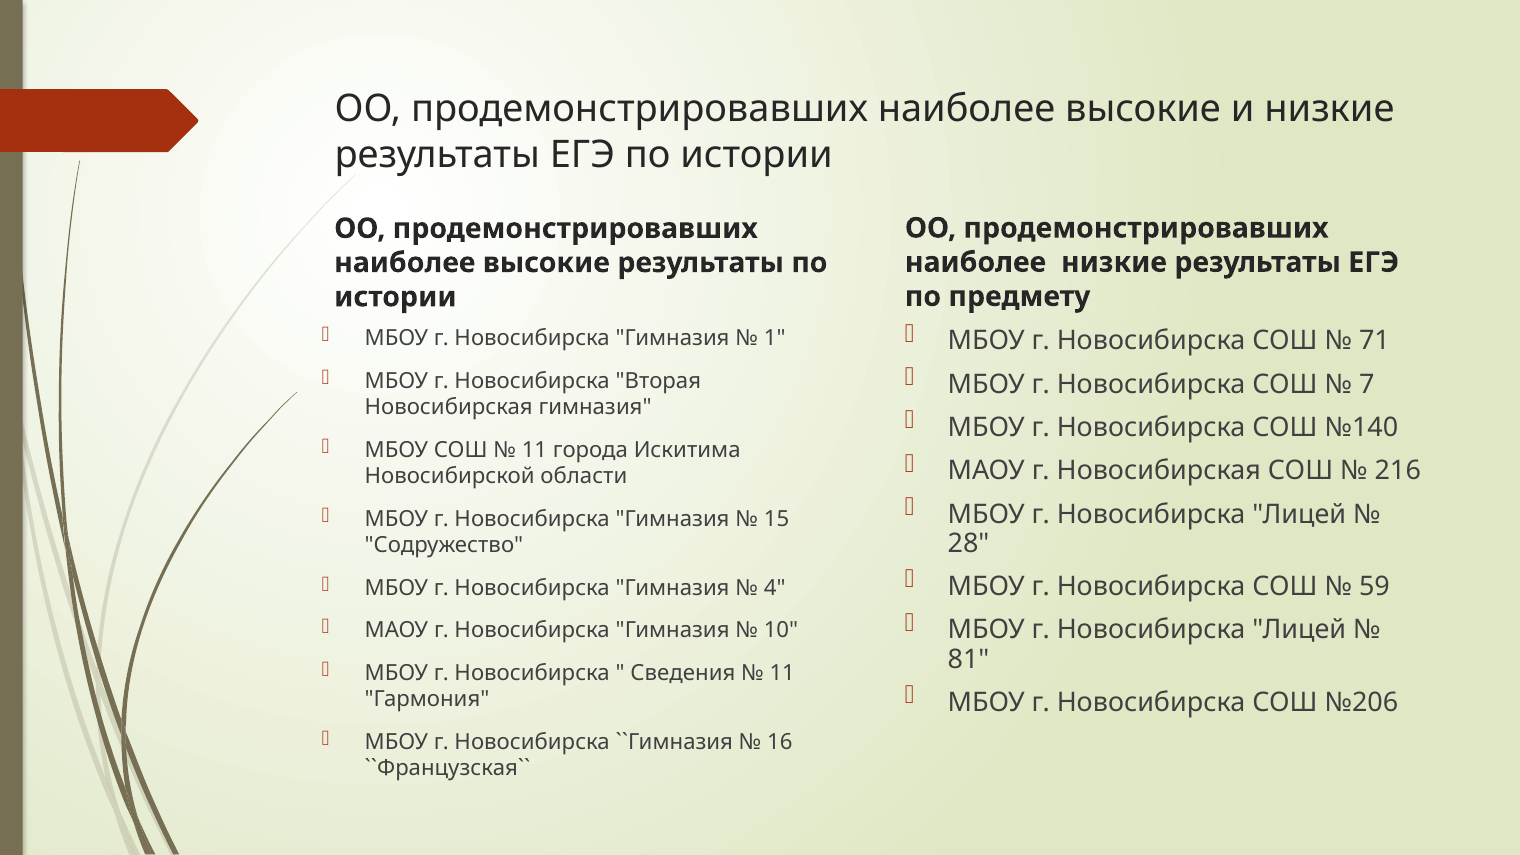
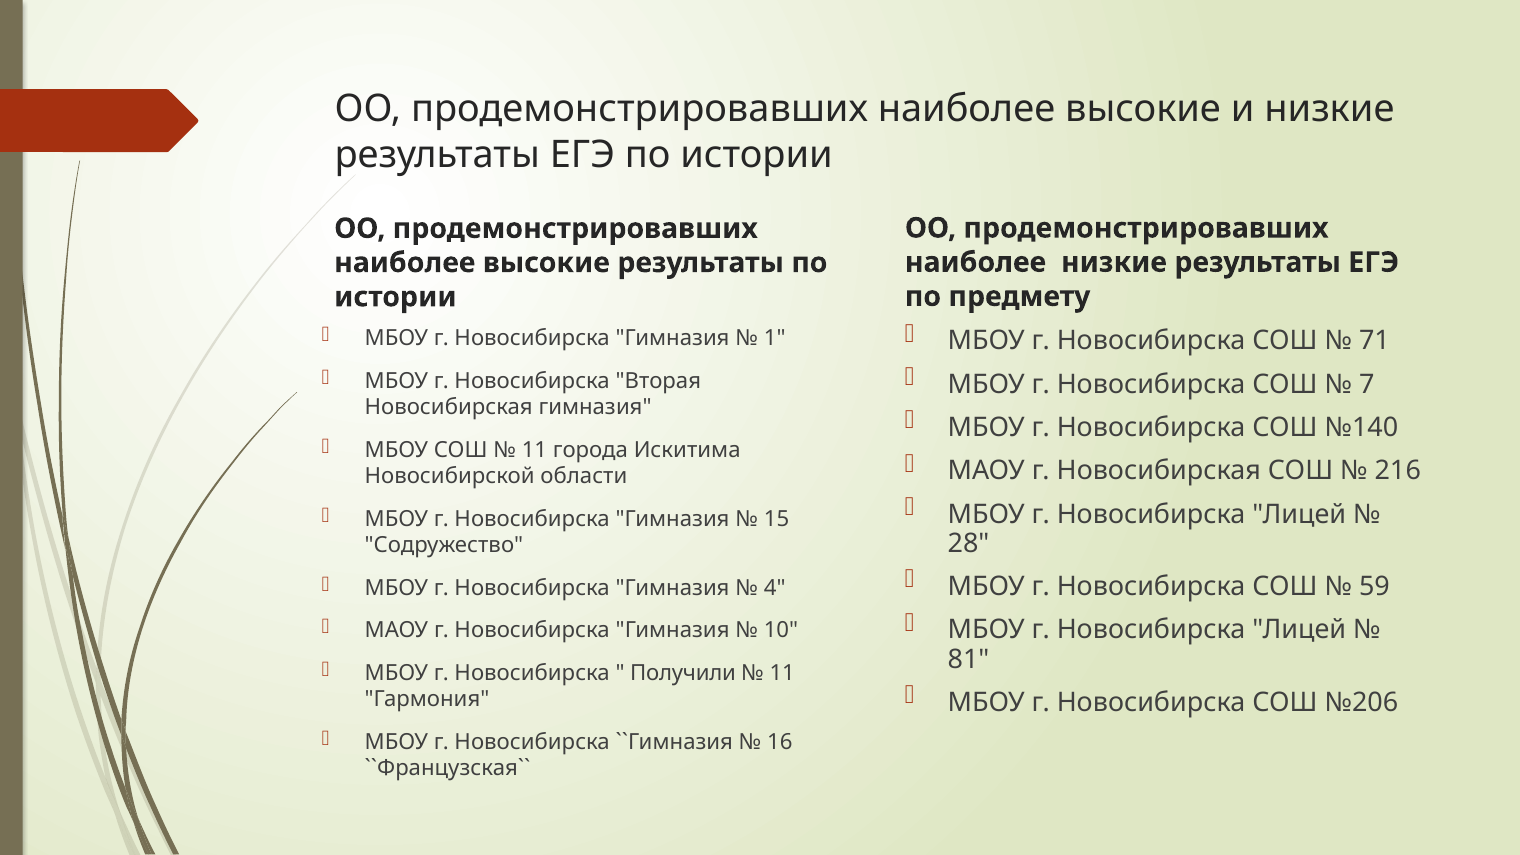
Сведения: Сведения -> Получили
